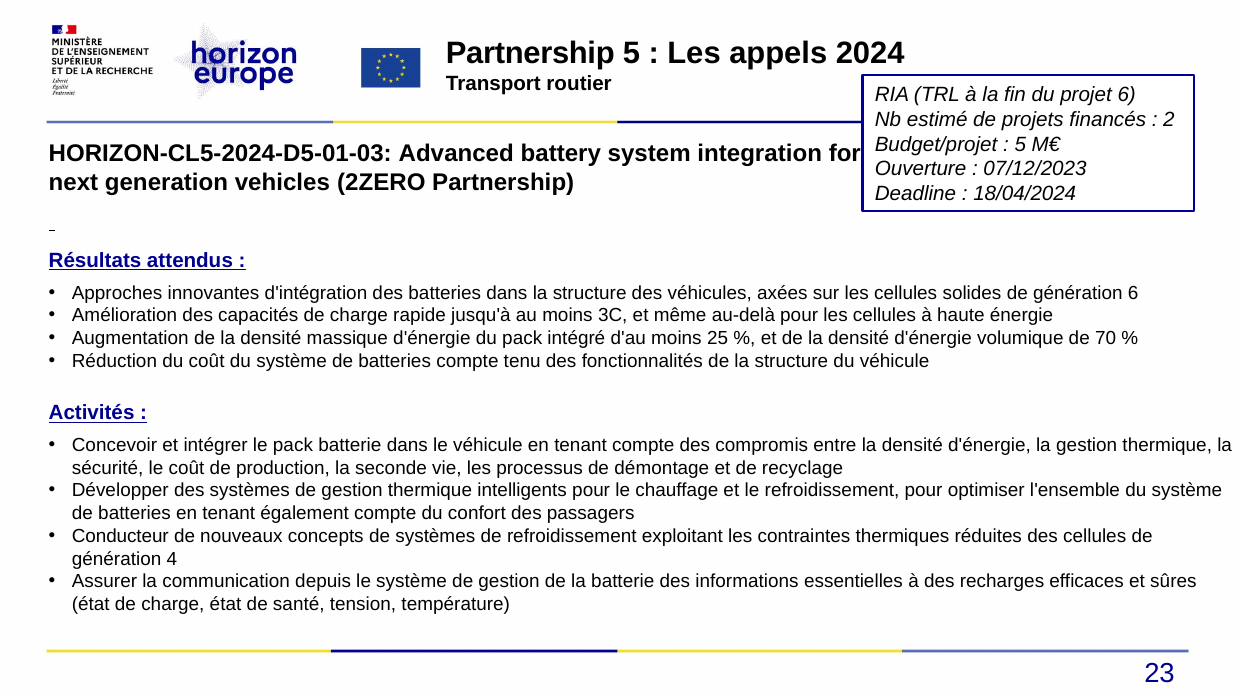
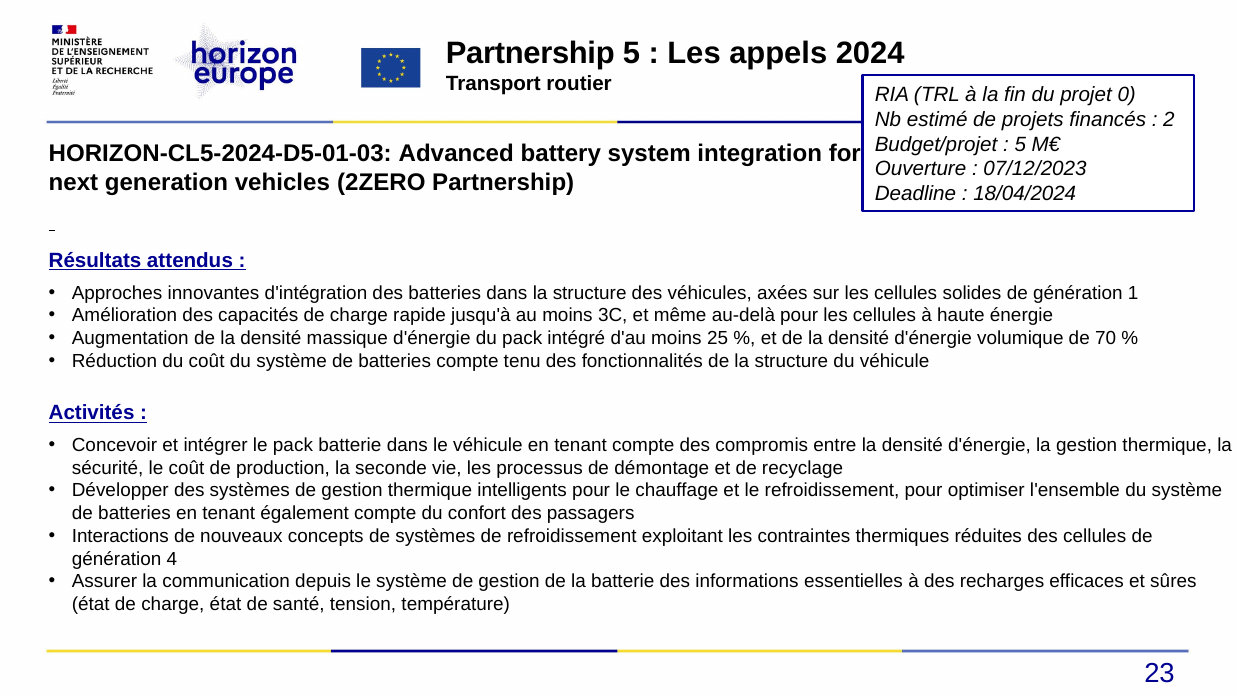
projet 6: 6 -> 0
génération 6: 6 -> 1
Conducteur: Conducteur -> Interactions
